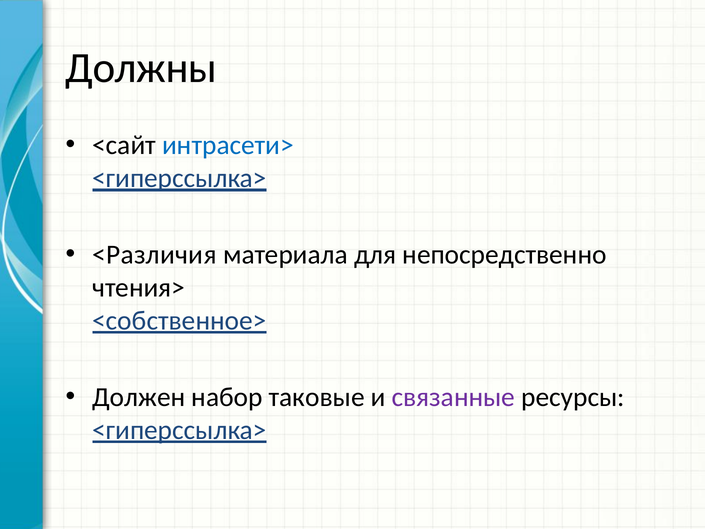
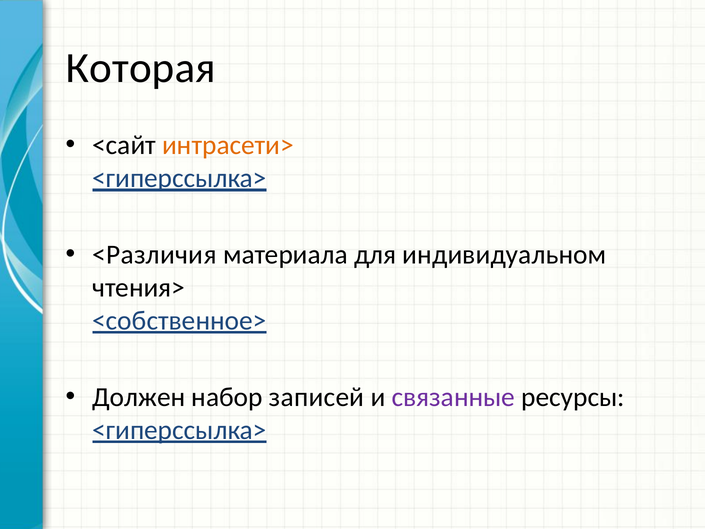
Должны: Должны -> Которая
интрасети> colour: blue -> orange
непосредственно: непосредственно -> индивидуальном
таковые: таковые -> записей
